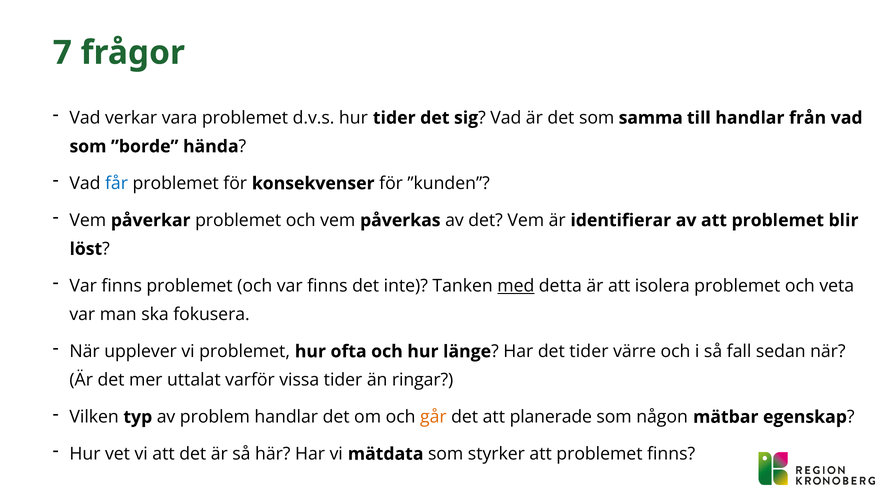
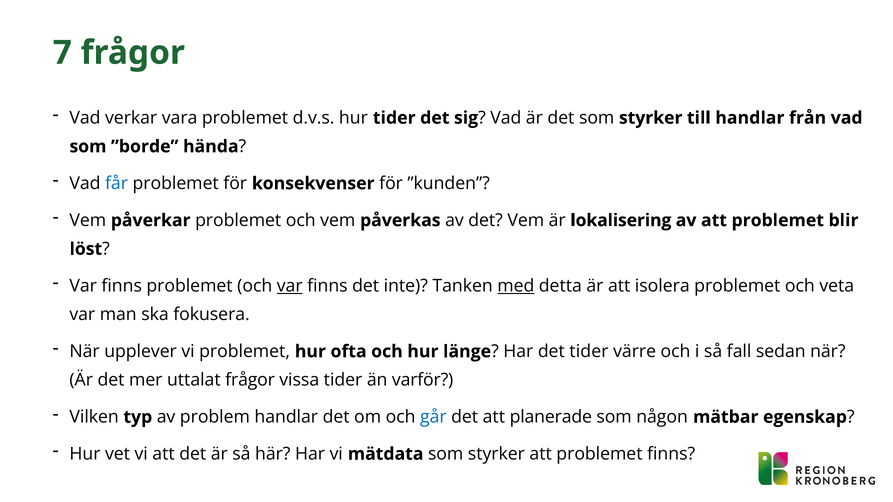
det som samma: samma -> styrker
identifierar: identifierar -> lokalisering
var at (290, 286) underline: none -> present
uttalat varför: varför -> frågor
ringar: ringar -> varför
går colour: orange -> blue
